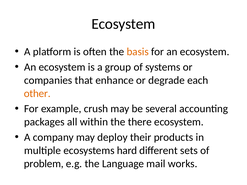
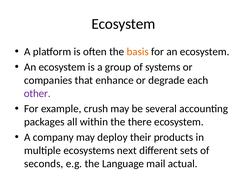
other colour: orange -> purple
hard: hard -> next
problem: problem -> seconds
works: works -> actual
